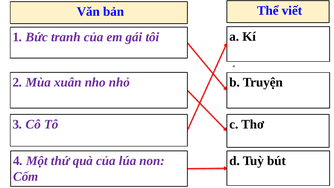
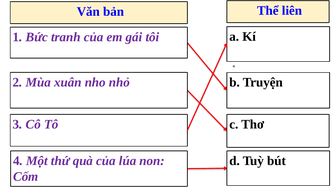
viết: viết -> liên
